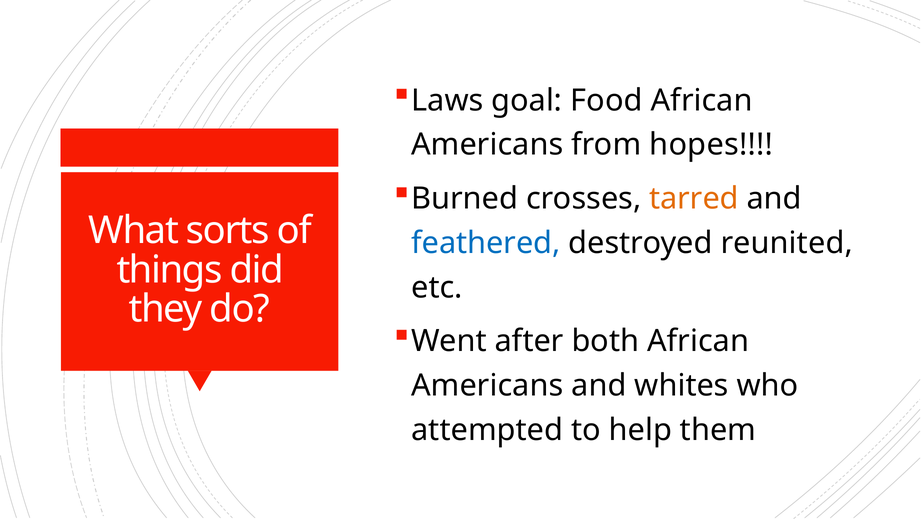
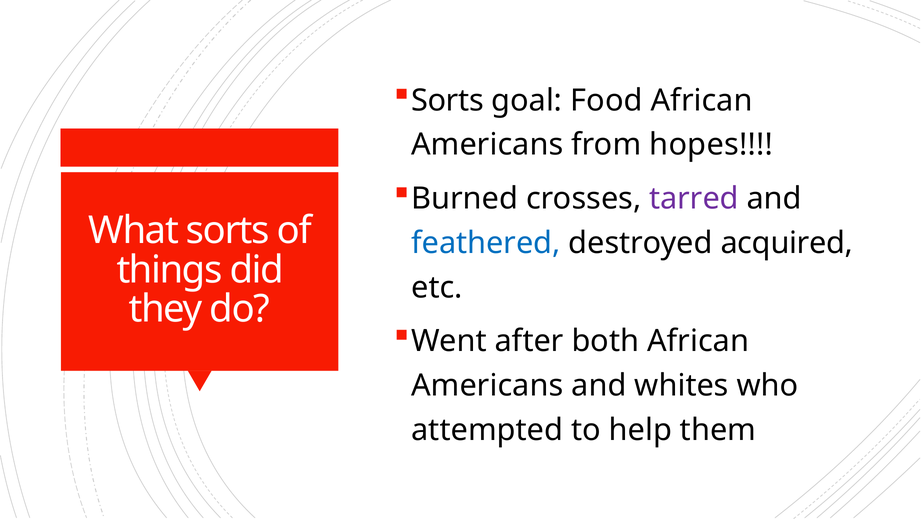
Laws at (447, 100): Laws -> Sorts
tarred colour: orange -> purple
reunited: reunited -> acquired
